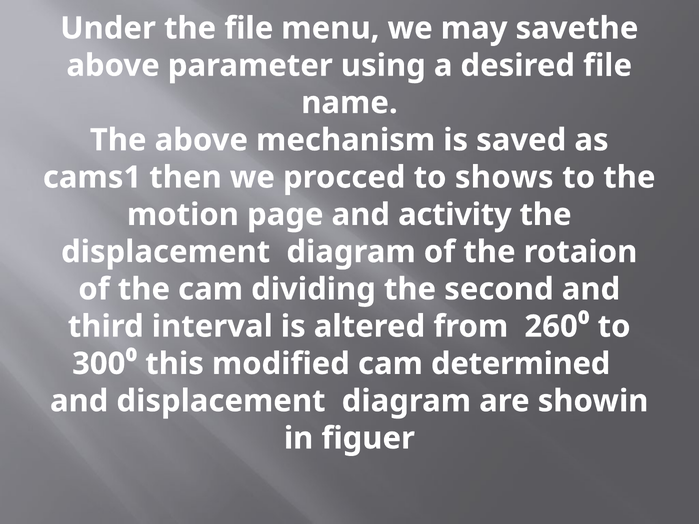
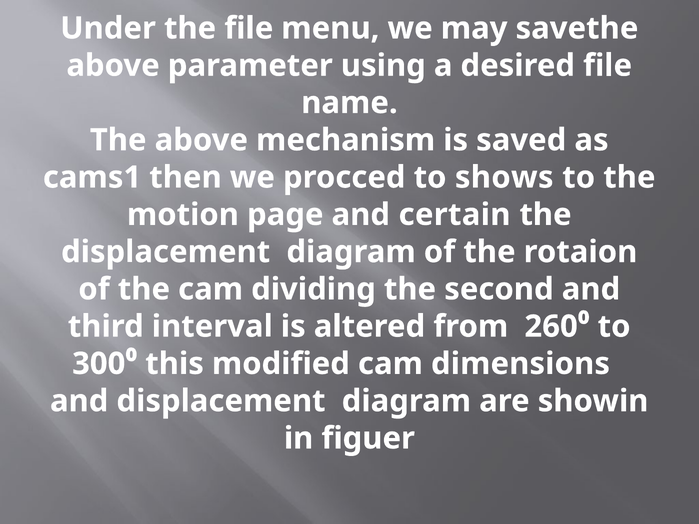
activity: activity -> certain
determined: determined -> dimensions
